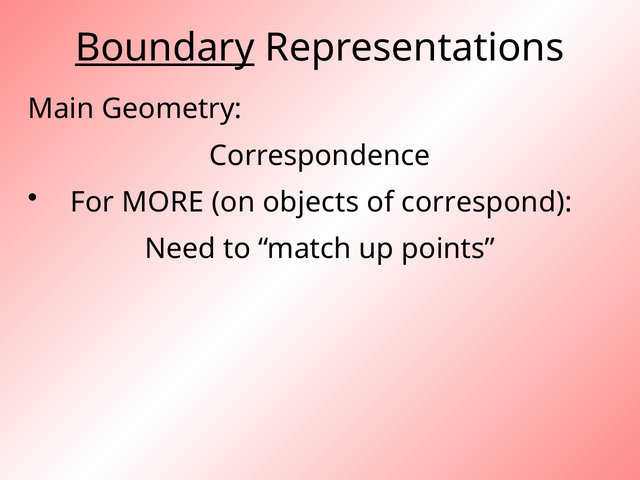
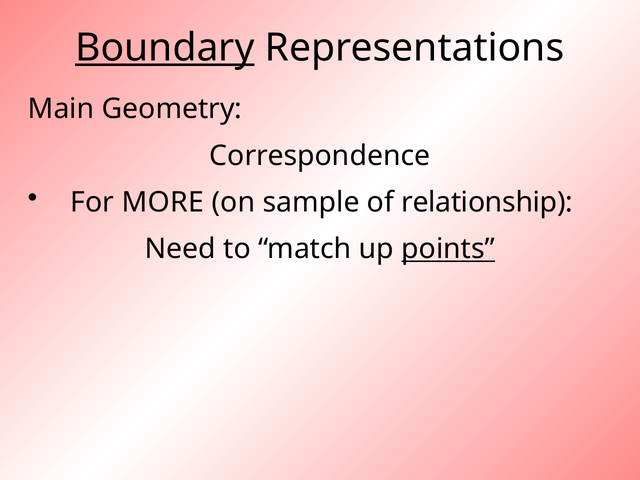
objects: objects -> sample
correspond: correspond -> relationship
points underline: none -> present
